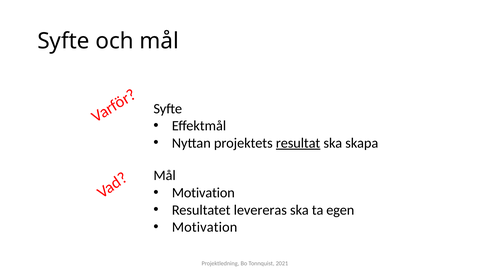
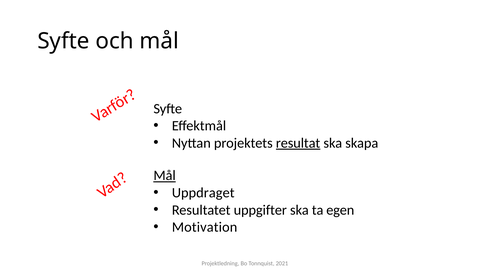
Mål at (165, 175) underline: none -> present
Motivation at (203, 193): Motivation -> Uppdraget
levereras: levereras -> uppgifter
